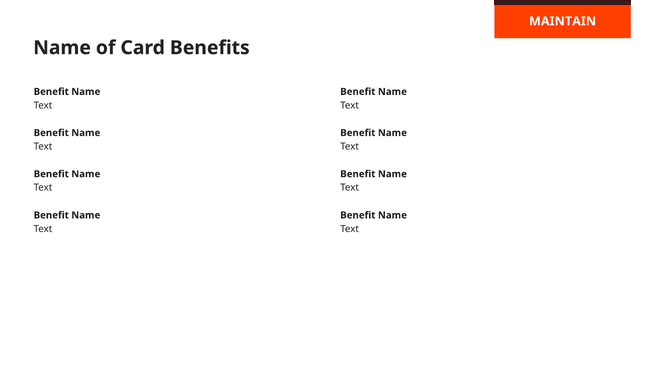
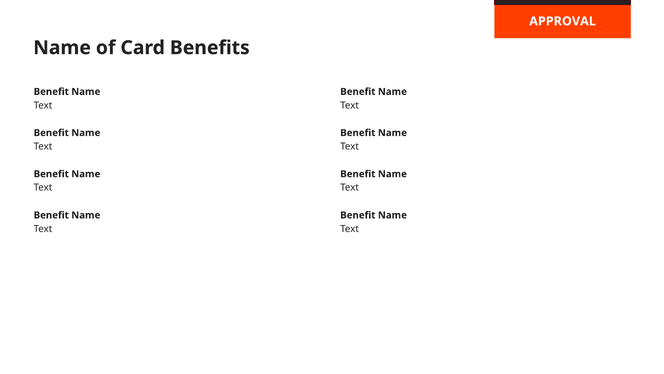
MAINTAIN: MAINTAIN -> APPROVAL
